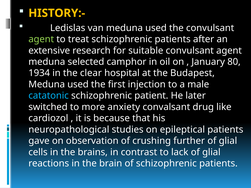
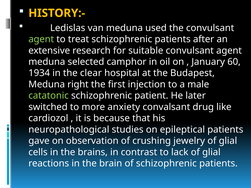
80: 80 -> 60
used at (78, 84): used -> right
catatonic colour: light blue -> light green
further: further -> jewelry
